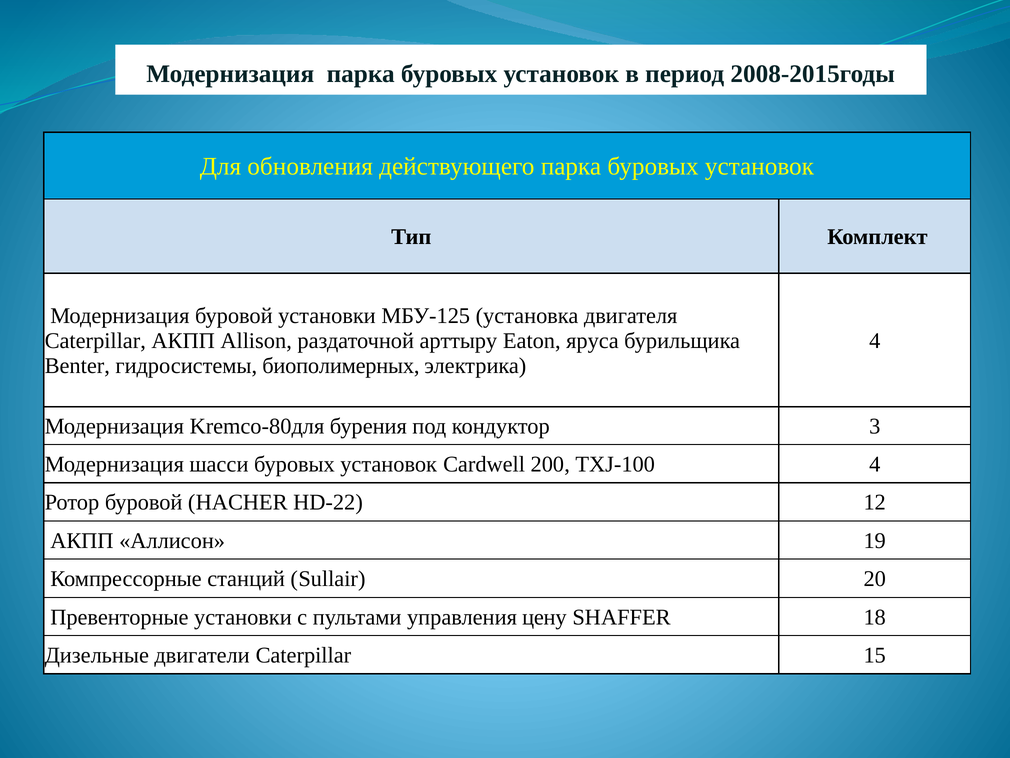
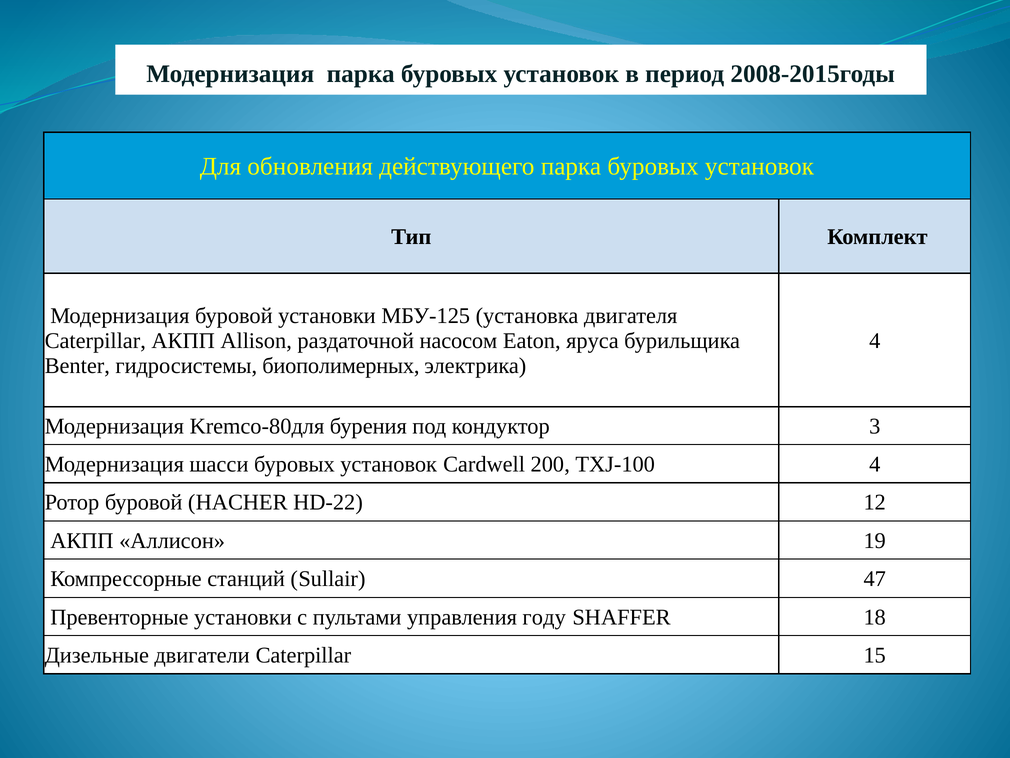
арттыру: арттыру -> насосом
20: 20 -> 47
цену: цену -> году
